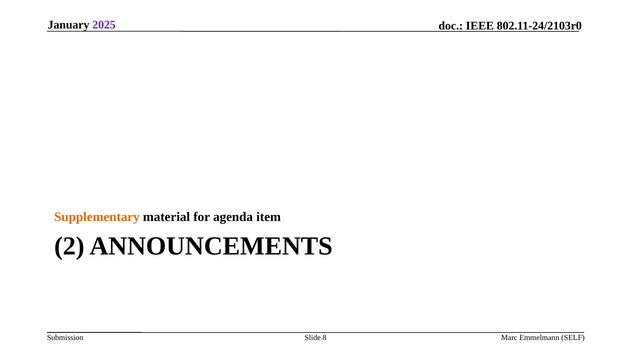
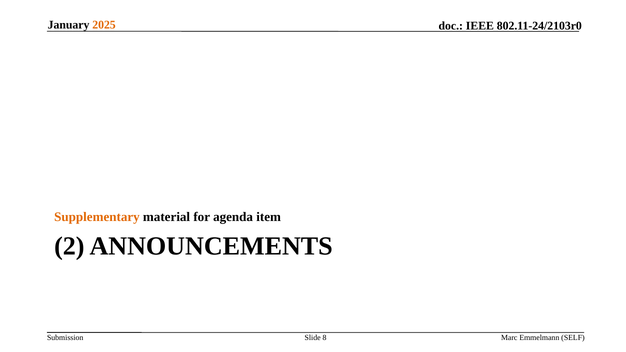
2025 colour: purple -> orange
